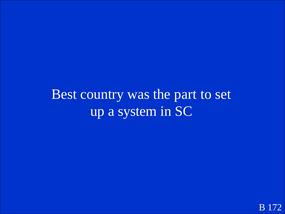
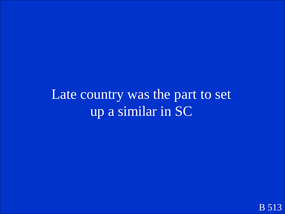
Best: Best -> Late
system: system -> similar
172: 172 -> 513
